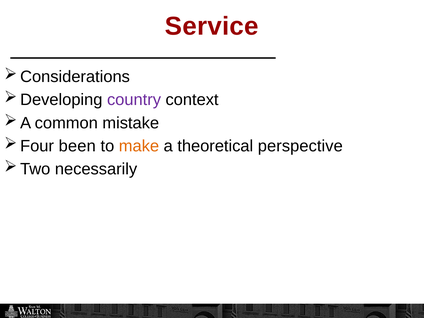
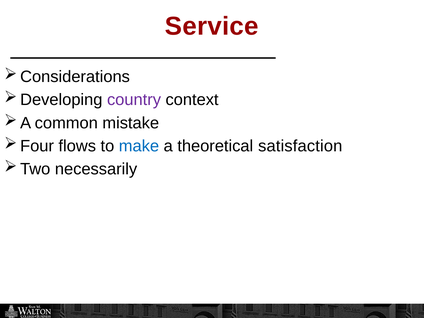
been: been -> flows
make colour: orange -> blue
perspective: perspective -> satisfaction
